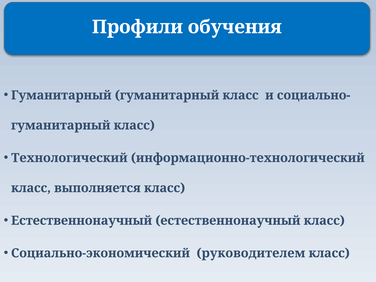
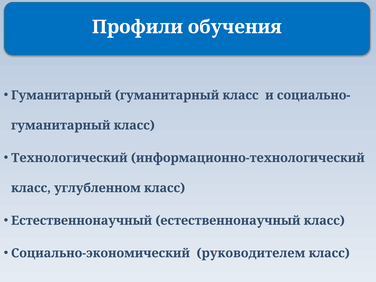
выполняется: выполняется -> углубленном
